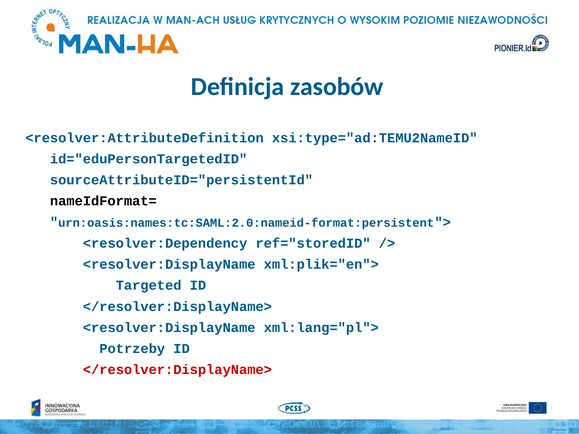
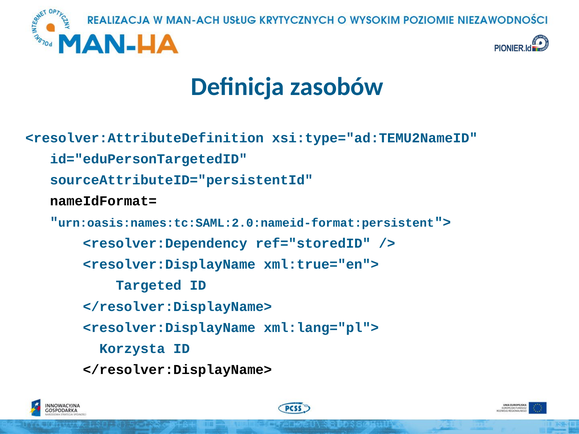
xml:plik="en">: xml:plik="en"> -> xml:true="en">
Potrzeby: Potrzeby -> Korzysta
</resolver:DisplayName> at (177, 370) colour: red -> black
